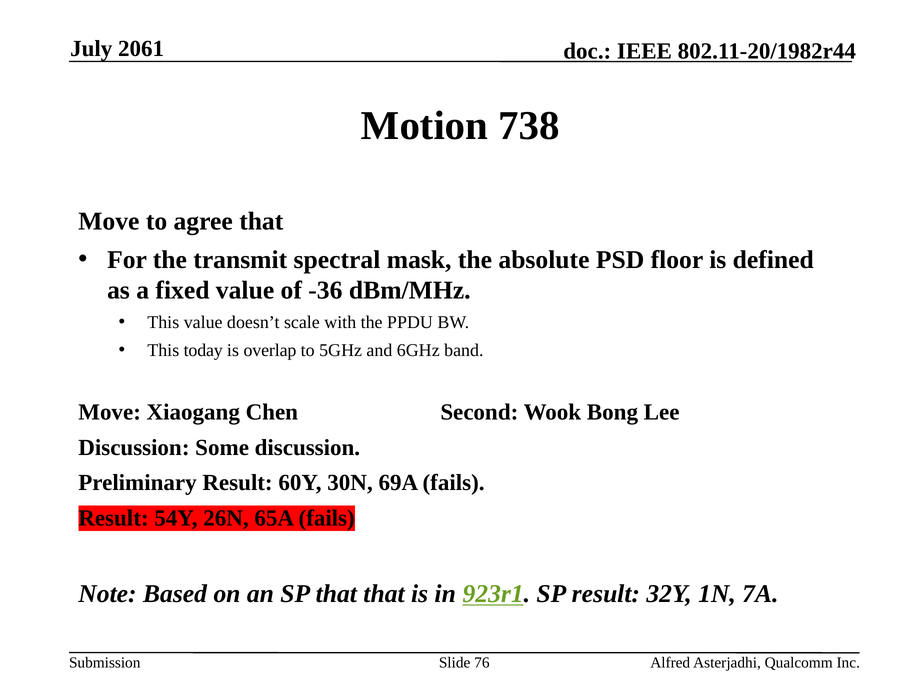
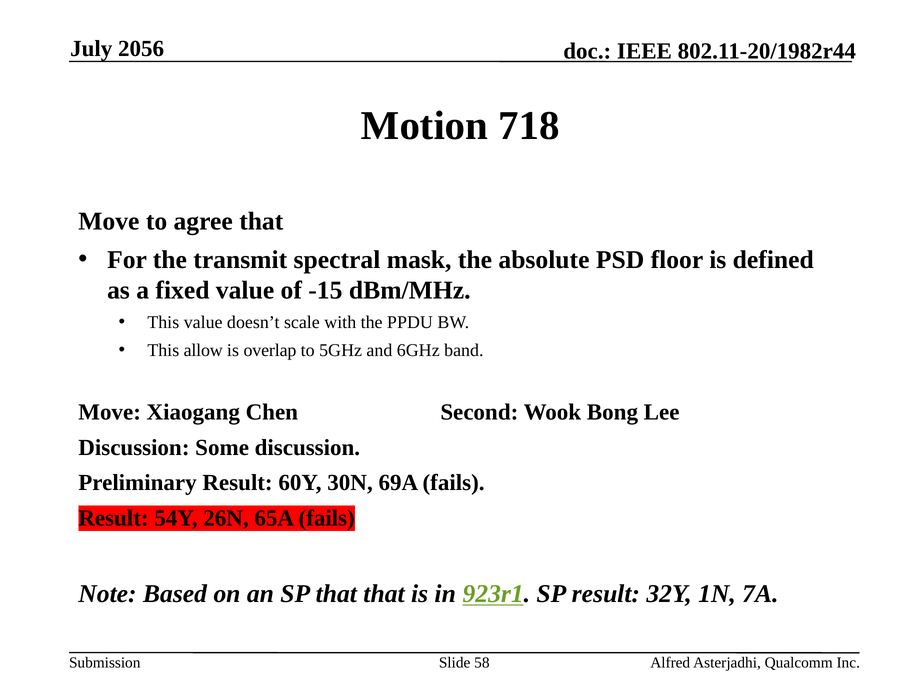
2061: 2061 -> 2056
738: 738 -> 718
-36: -36 -> -15
today: today -> allow
76: 76 -> 58
